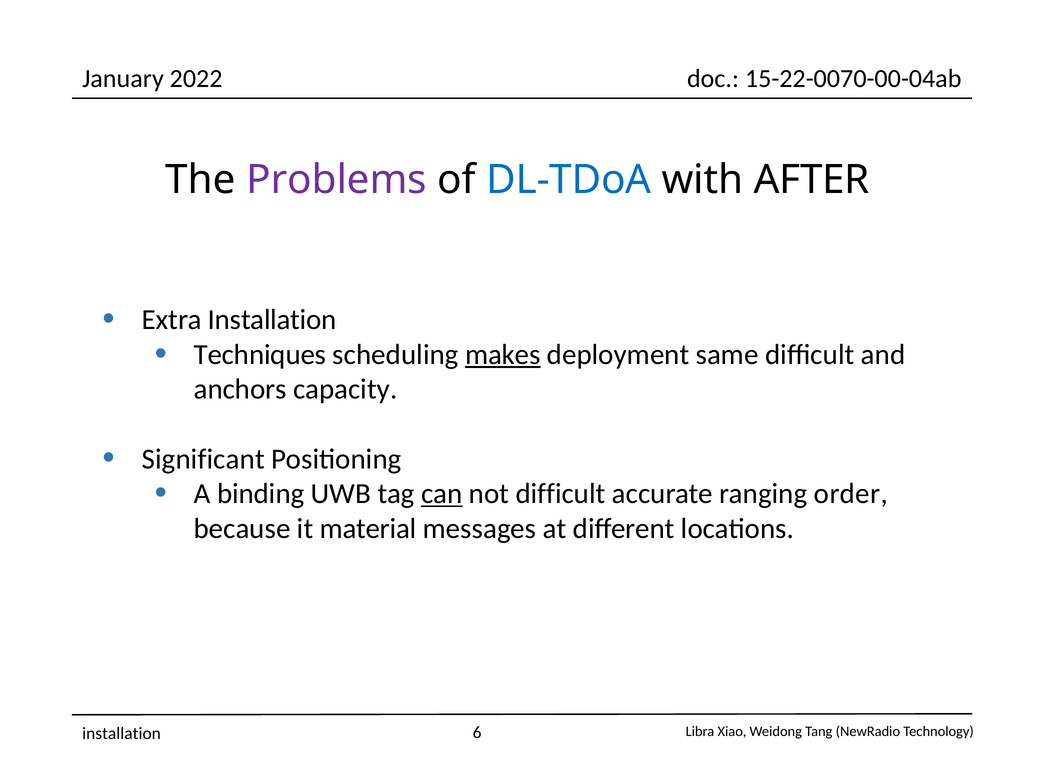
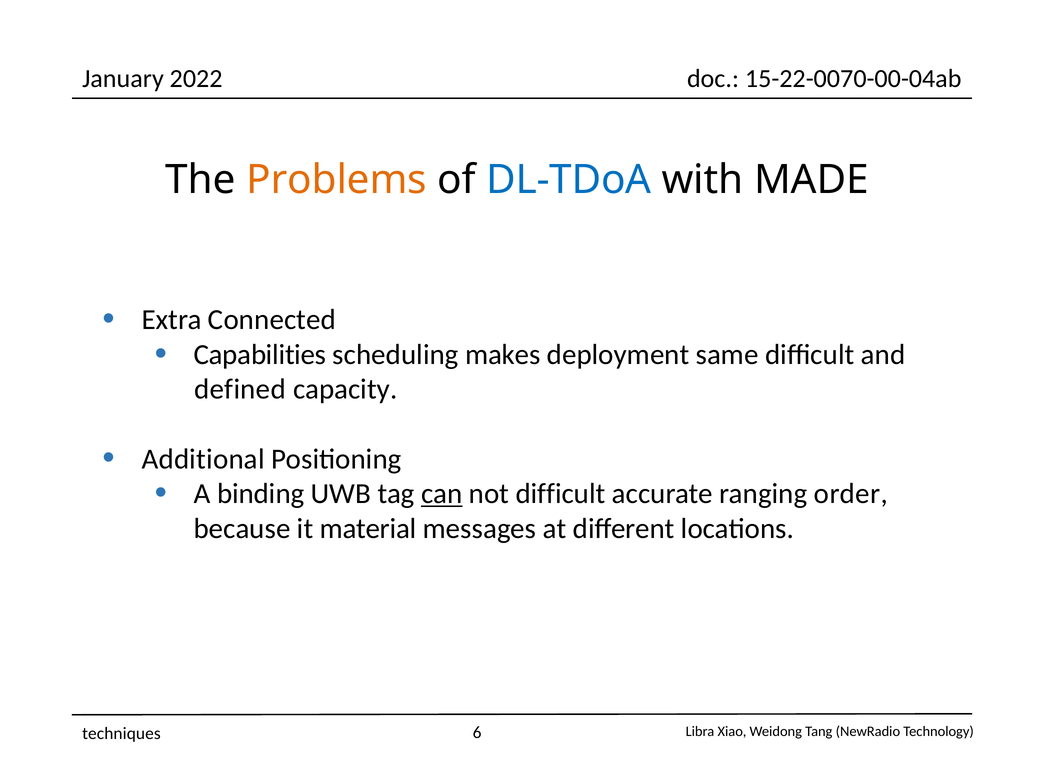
Problems colour: purple -> orange
AFTER: AFTER -> MADE
Extra Installation: Installation -> Connected
Techniques: Techniques -> Capabilities
makes underline: present -> none
anchors: anchors -> defined
Significant: Significant -> Additional
installation at (122, 734): installation -> techniques
